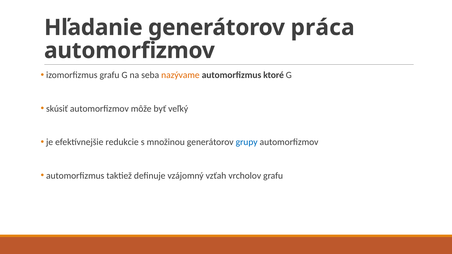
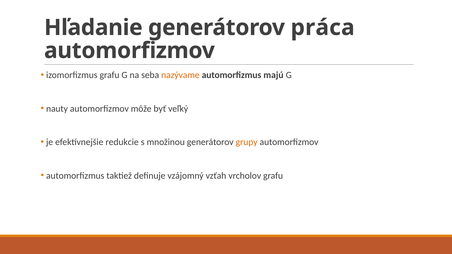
ktoré: ktoré -> majú
skúsiť: skúsiť -> nauty
grupy colour: blue -> orange
